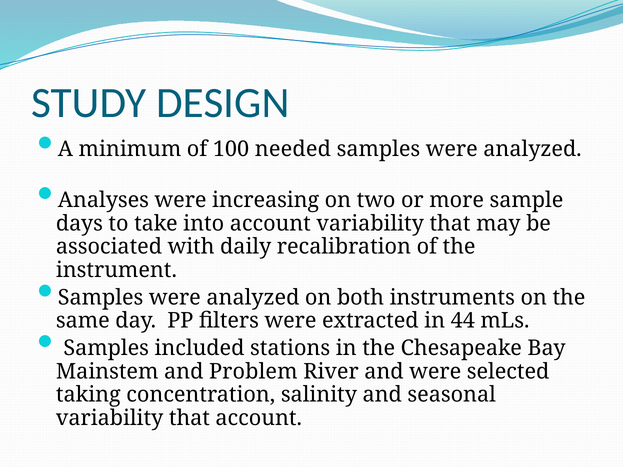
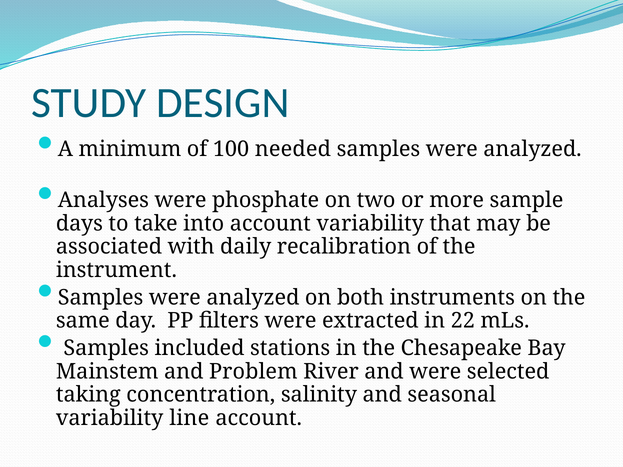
increasing: increasing -> phosphate
44: 44 -> 22
that at (189, 418): that -> line
